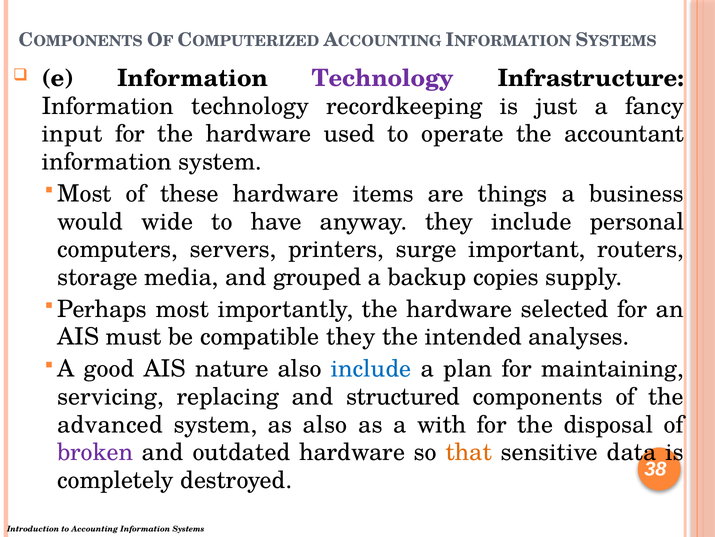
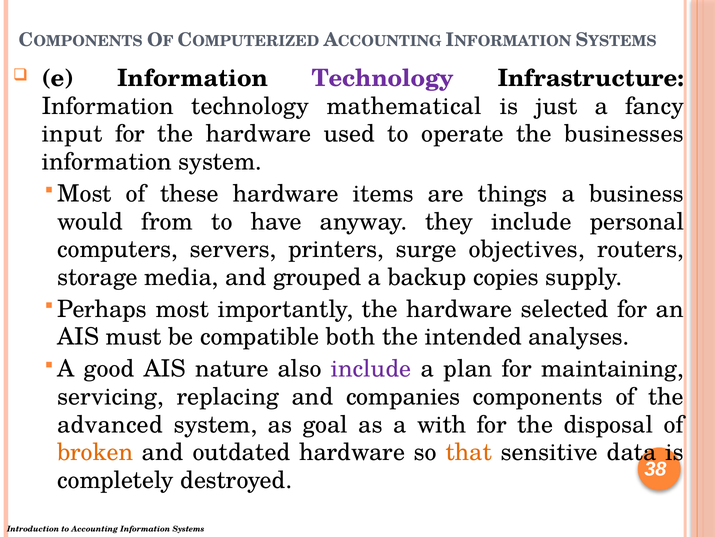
recordkeeping: recordkeeping -> mathematical
accountant: accountant -> businesses
wide: wide -> from
important: important -> objectives
compatible they: they -> both
include at (371, 368) colour: blue -> purple
structured: structured -> companies
as also: also -> goal
broken colour: purple -> orange
